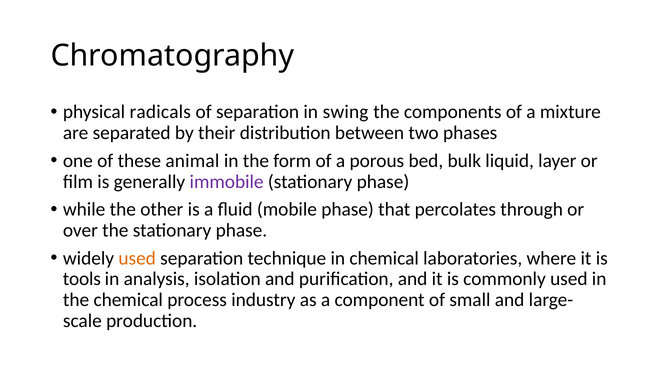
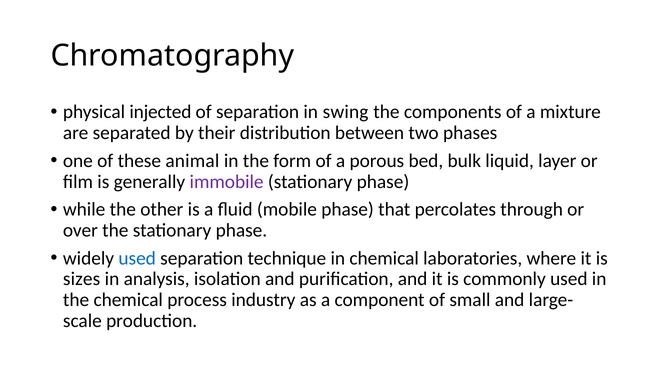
radicals: radicals -> injected
used at (137, 258) colour: orange -> blue
tools: tools -> sizes
